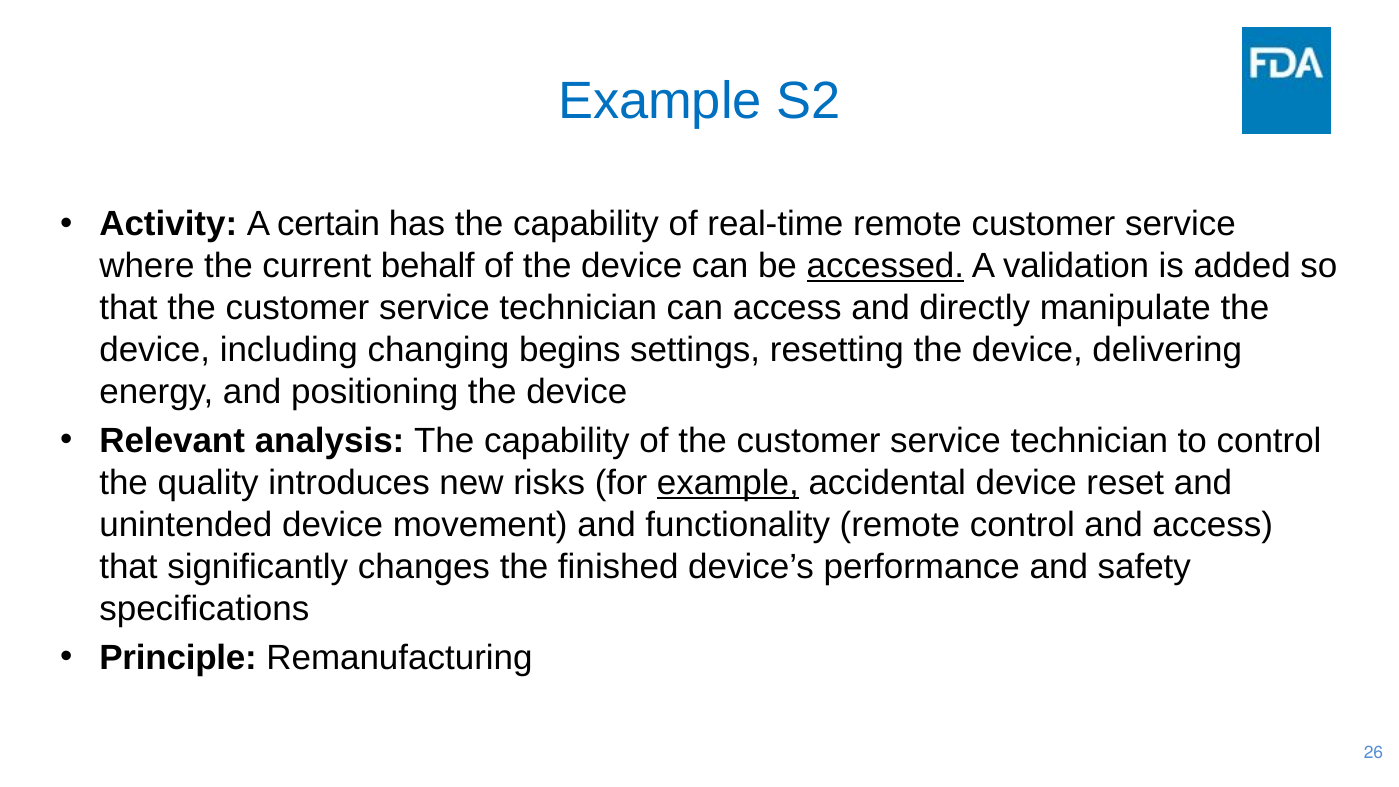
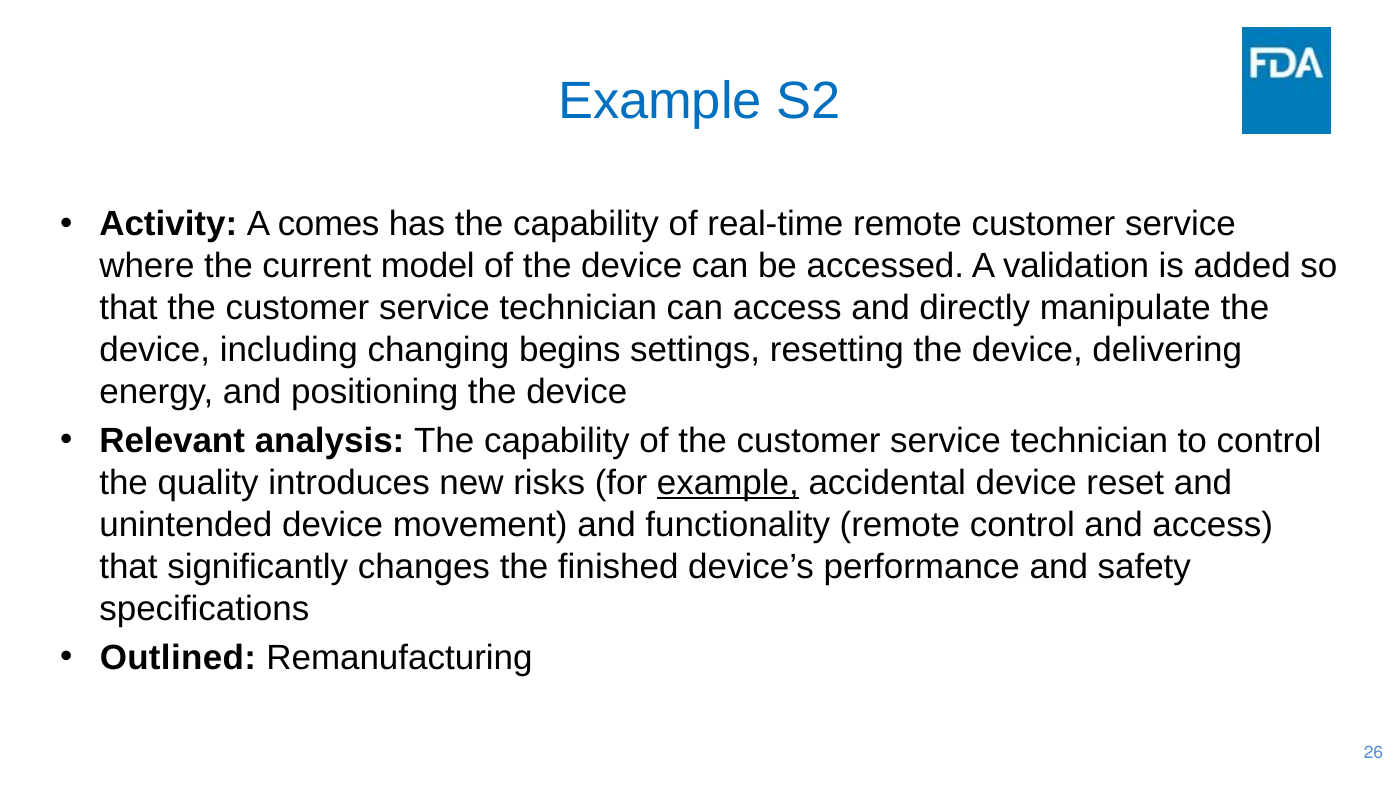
certain: certain -> comes
behalf: behalf -> model
accessed underline: present -> none
Principle: Principle -> Outlined
